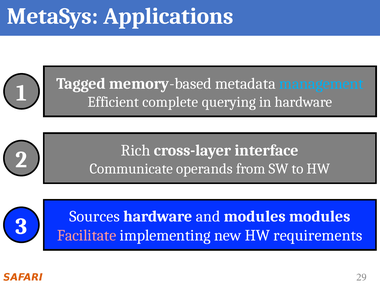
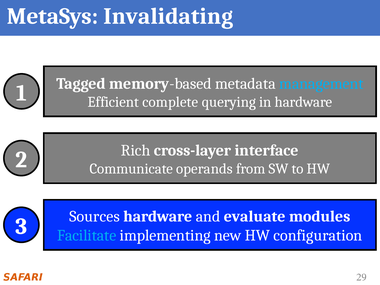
Applications: Applications -> Invalidating
and modules: modules -> evaluate
Facilitate colour: pink -> light blue
requirements: requirements -> configuration
